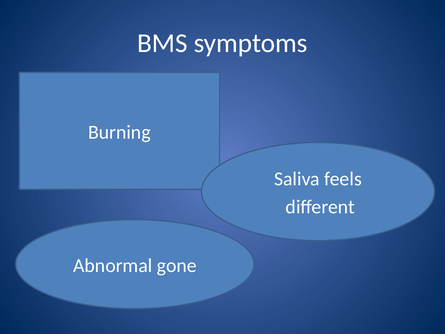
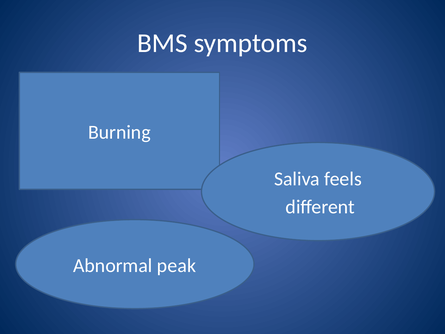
gone: gone -> peak
